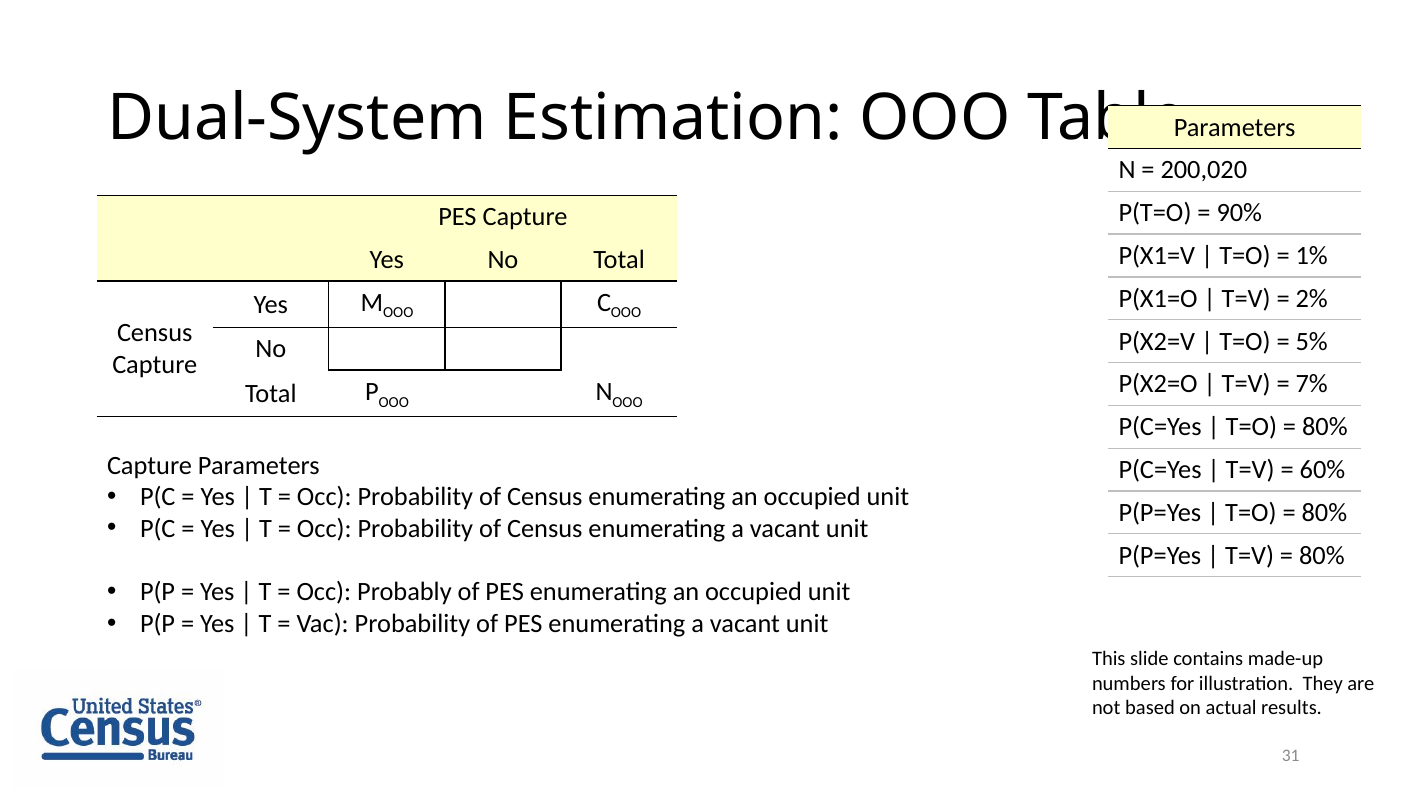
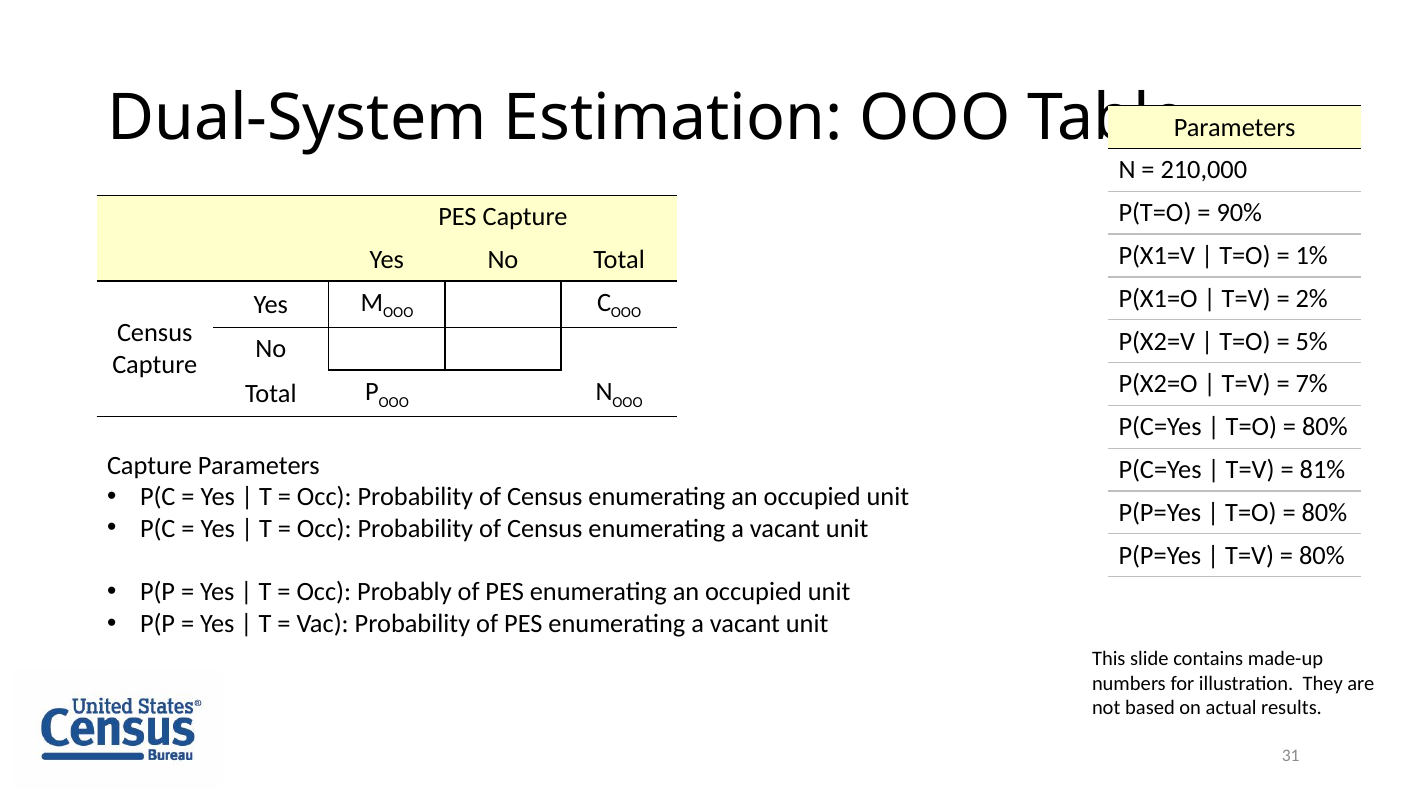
200,020: 200,020 -> 210,000
60%: 60% -> 81%
